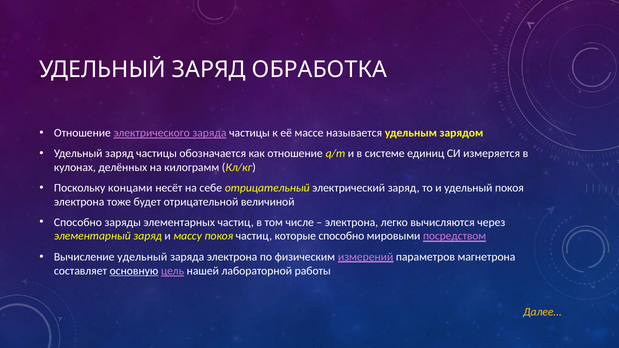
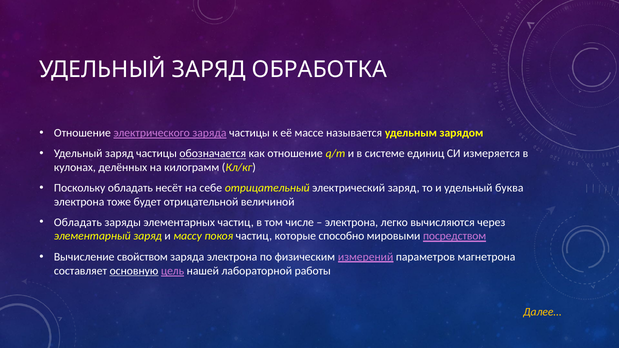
обозначается underline: none -> present
Поскольку концами: концами -> обладать
удельный покоя: покоя -> буква
Способно at (78, 222): Способно -> Обладать
Вычисление удельный: удельный -> свойством
